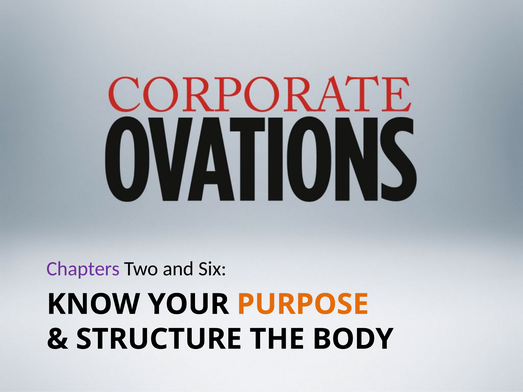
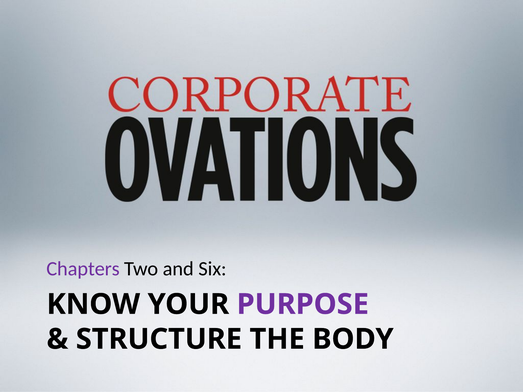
PURPOSE colour: orange -> purple
